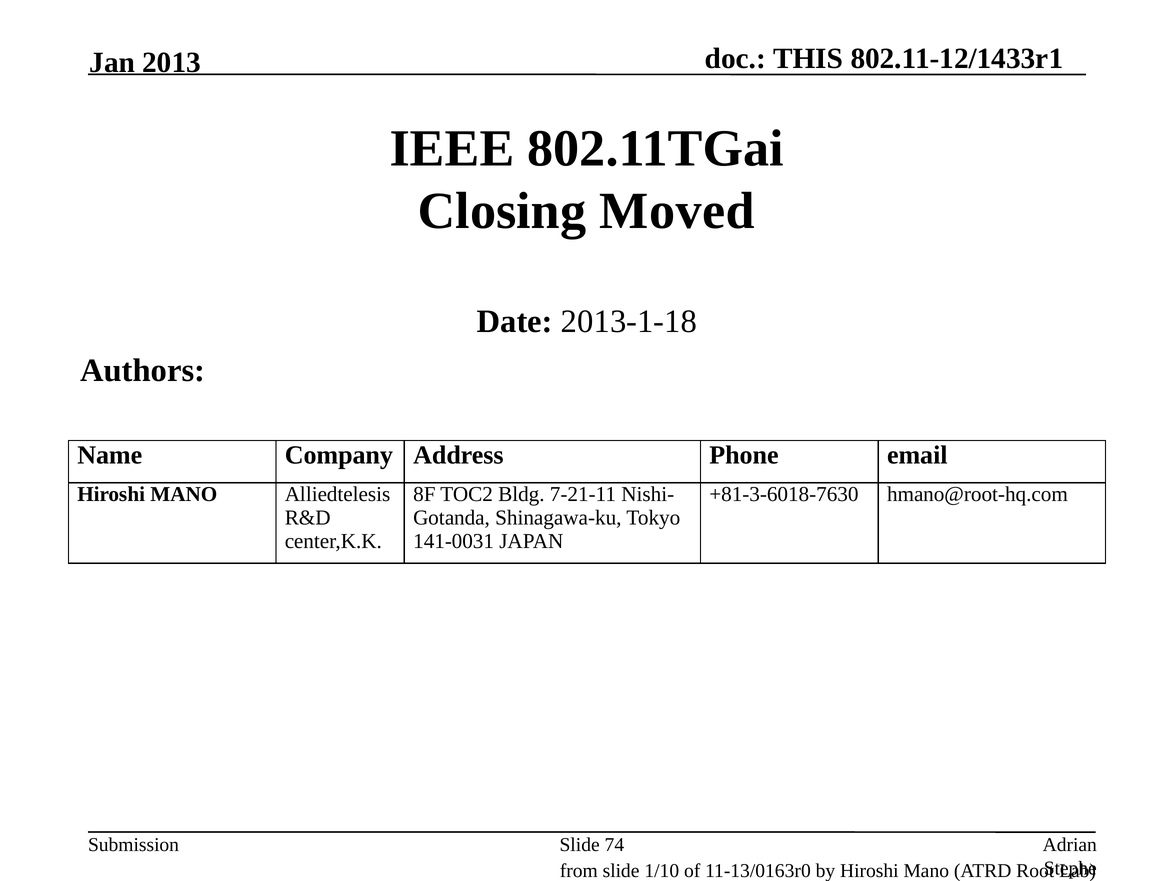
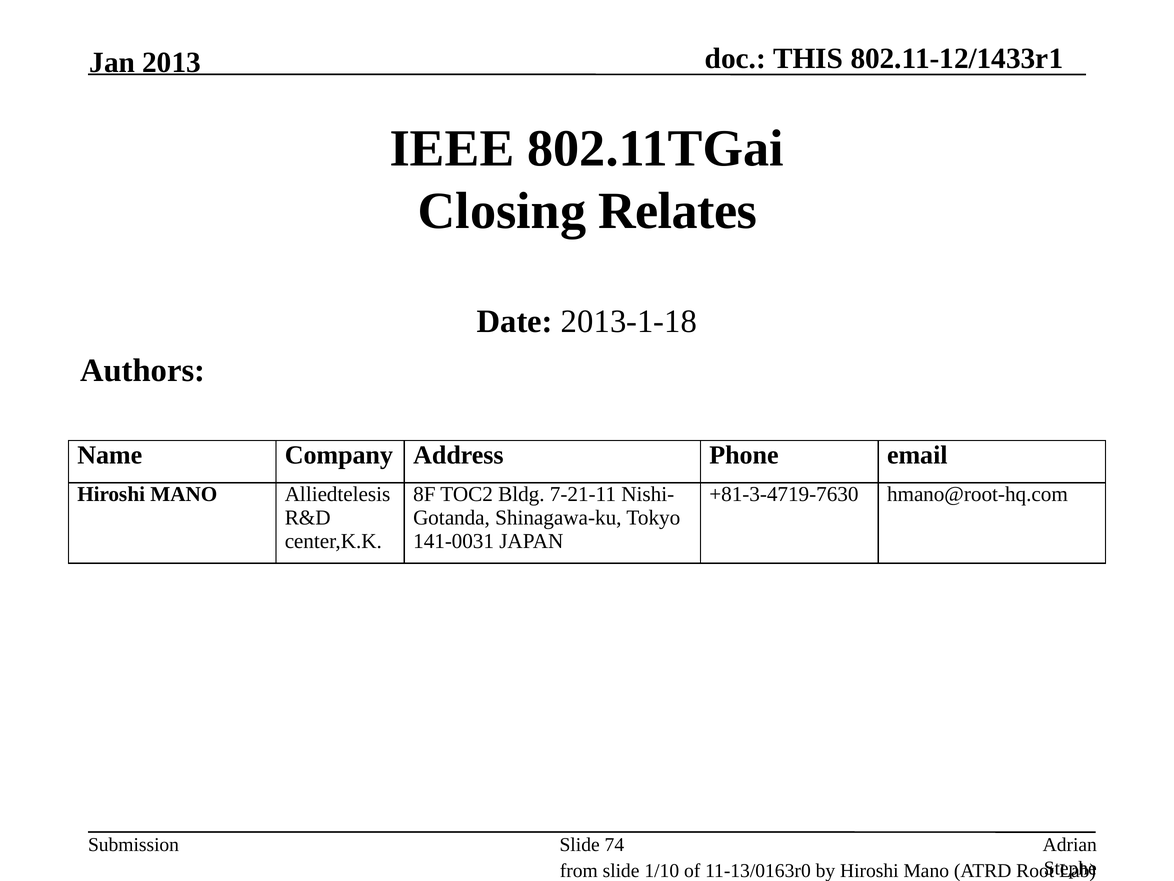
Moved: Moved -> Relates
+81-3-6018-7630: +81-3-6018-7630 -> +81-3-4719-7630
